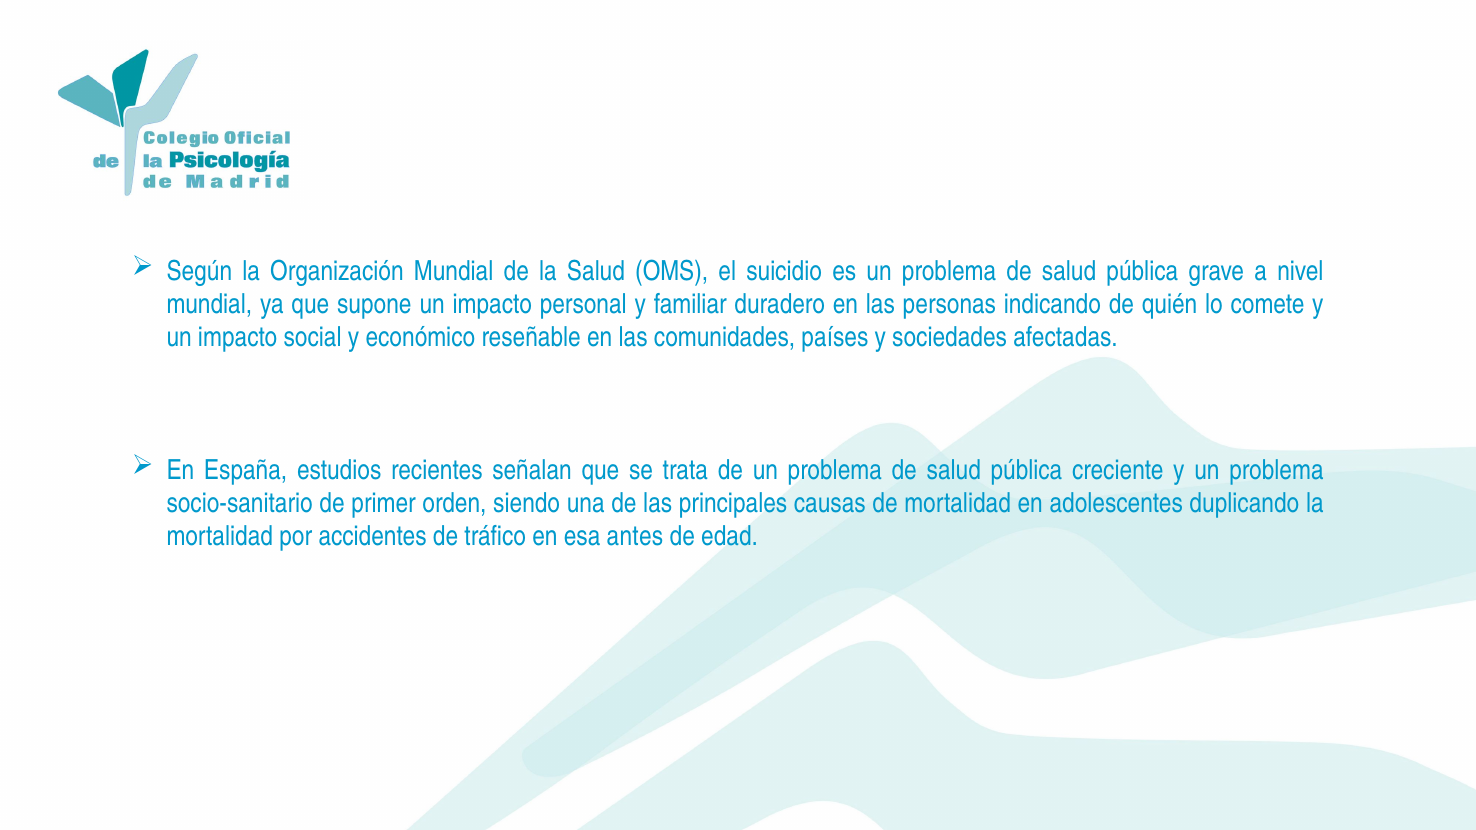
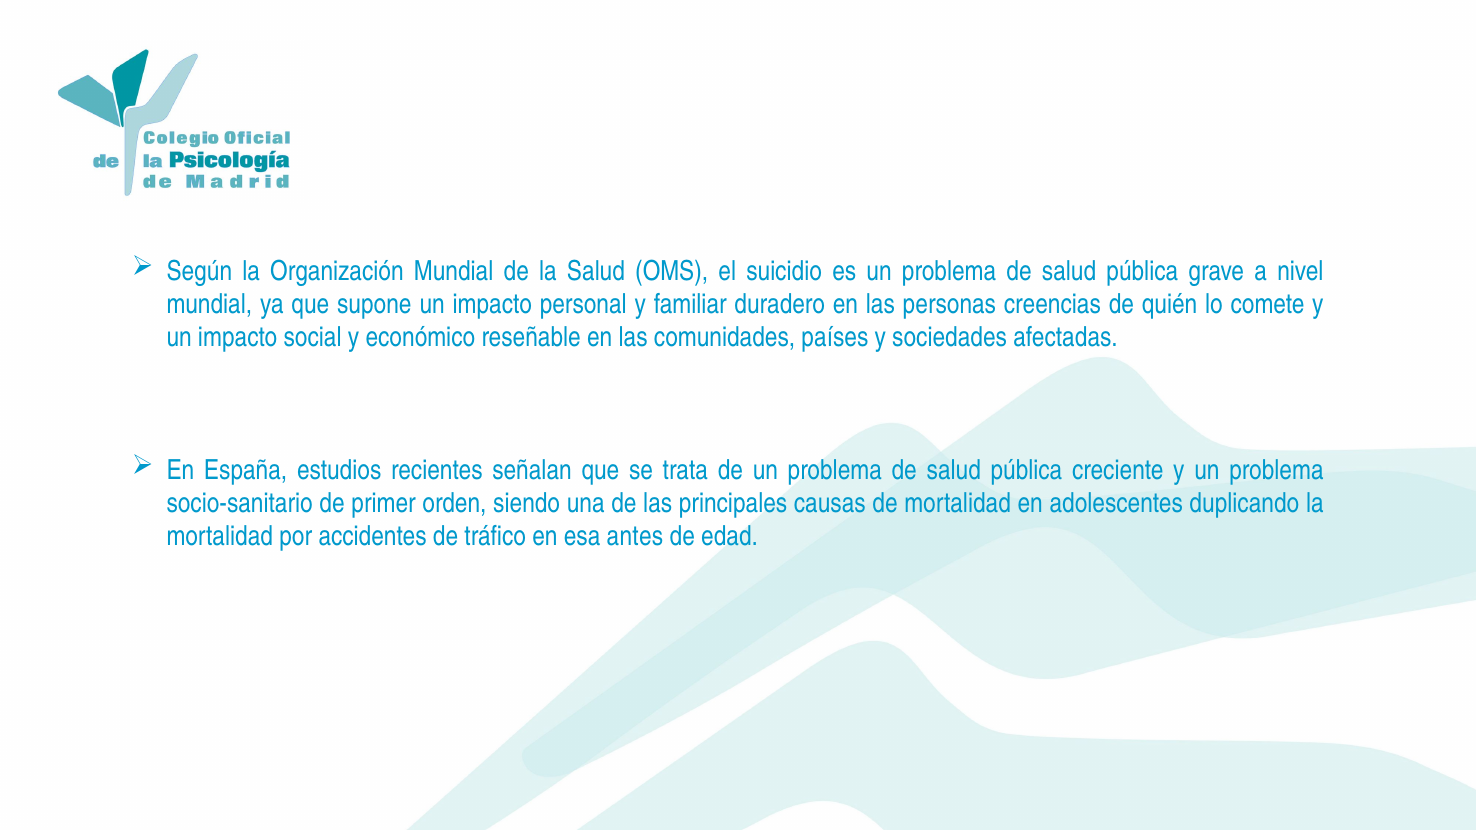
indicando: indicando -> creencias
